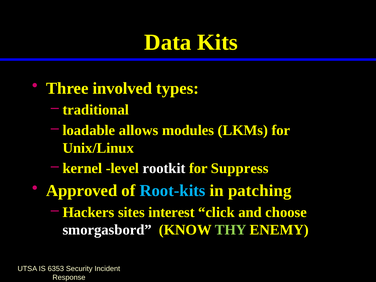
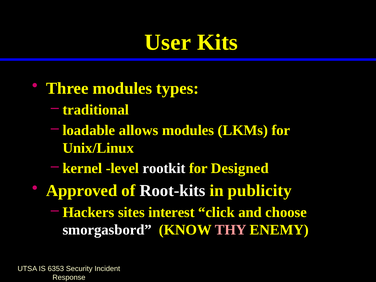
Data: Data -> User
Three involved: involved -> modules
Suppress: Suppress -> Designed
Root-kits colour: light blue -> white
patching: patching -> publicity
THY colour: light green -> pink
